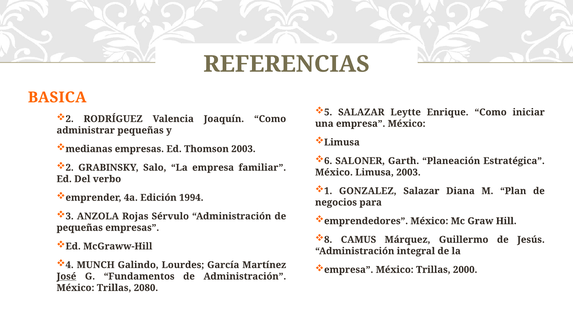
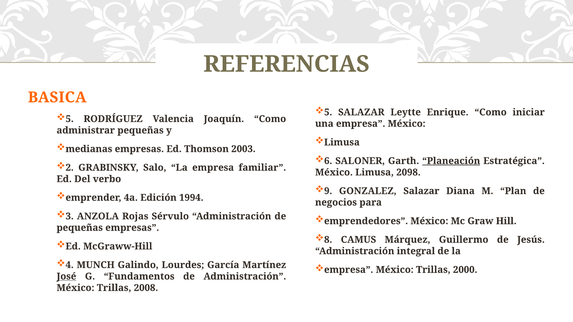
2 at (70, 119): 2 -> 5
Planeación underline: none -> present
Limusa 2003: 2003 -> 2098
1: 1 -> 9
2080: 2080 -> 2008
